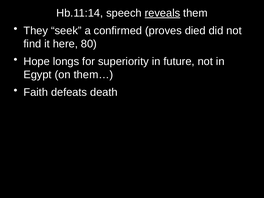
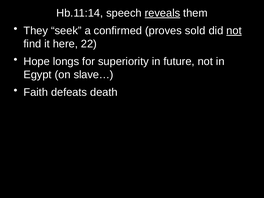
died: died -> sold
not at (234, 31) underline: none -> present
80: 80 -> 22
them…: them… -> slave…
